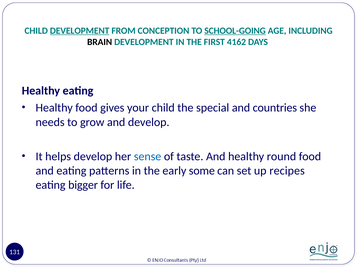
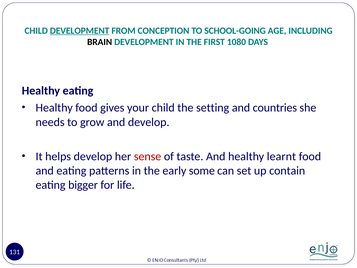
SCHOOL-GOING underline: present -> none
4162: 4162 -> 1080
special: special -> setting
sense colour: blue -> red
round: round -> learnt
recipes: recipes -> contain
